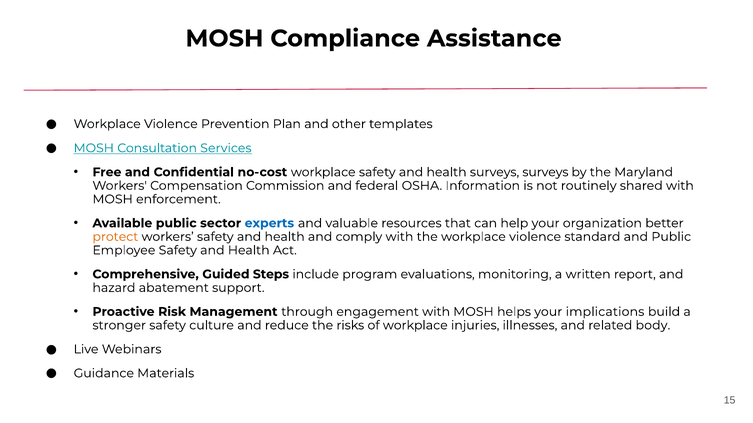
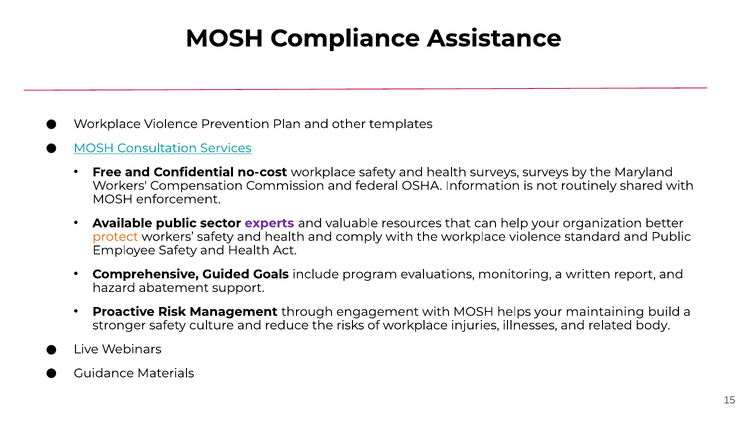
experts colour: blue -> purple
Steps: Steps -> Goals
implications: implications -> maintaining
